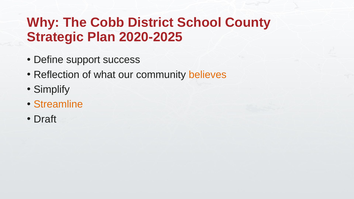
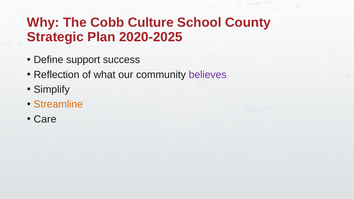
District: District -> Culture
believes colour: orange -> purple
Draft: Draft -> Care
